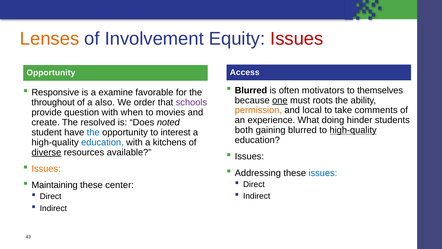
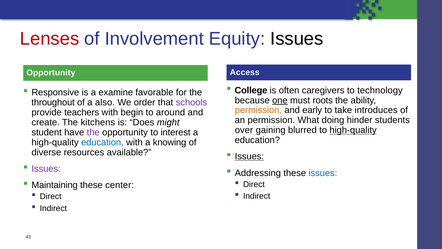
Lenses colour: orange -> red
Issues at (297, 39) colour: red -> black
Blurred at (251, 90): Blurred -> College
motivators: motivators -> caregivers
themselves: themselves -> technology
local: local -> early
comments: comments -> introduces
question: question -> teachers
when: when -> begin
movies: movies -> around
an experience: experience -> permission
resolved: resolved -> kitchens
noted: noted -> might
both: both -> over
the at (93, 132) colour: blue -> purple
kitchens: kitchens -> knowing
diverse underline: present -> none
Issues at (249, 156) underline: none -> present
Issues at (46, 169) colour: orange -> purple
